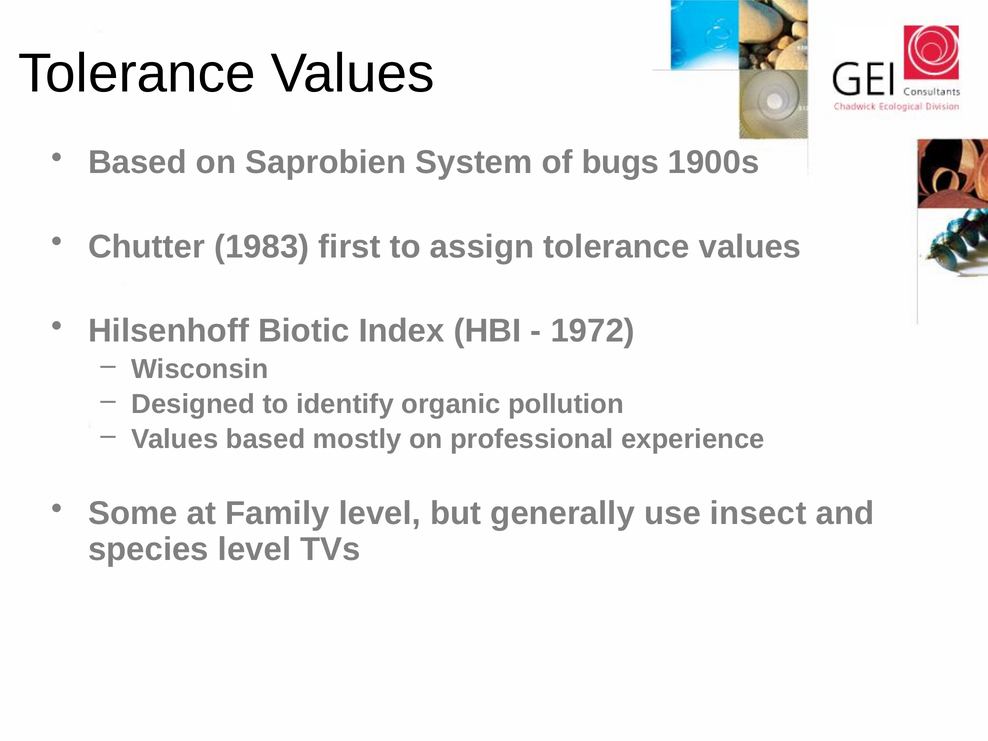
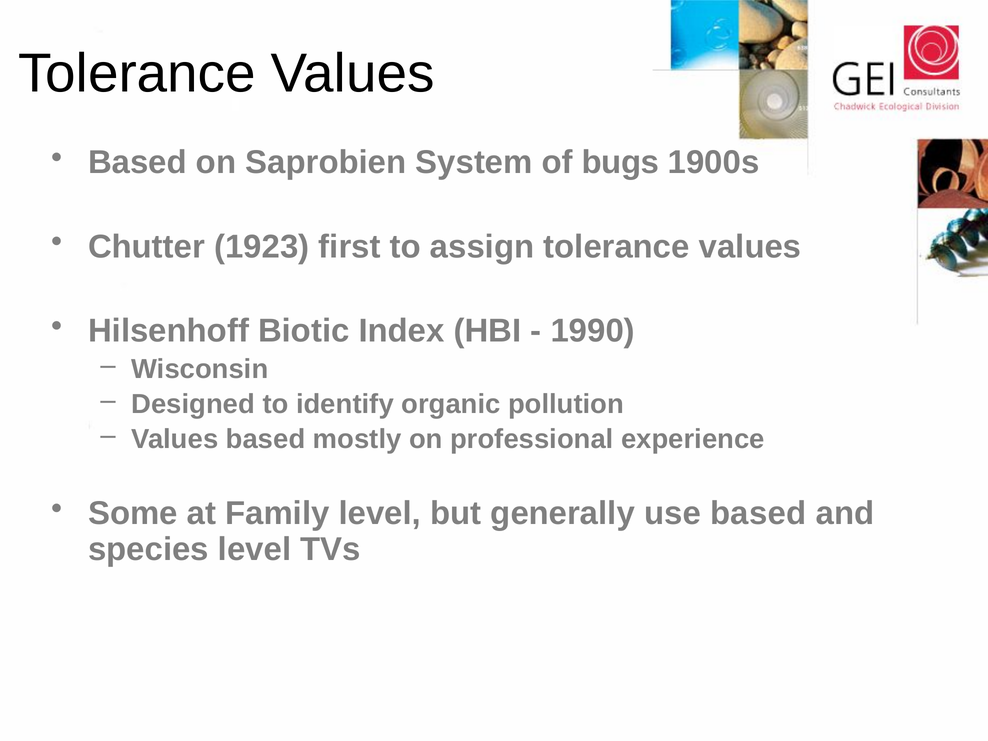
1983: 1983 -> 1923
1972: 1972 -> 1990
use insect: insect -> based
